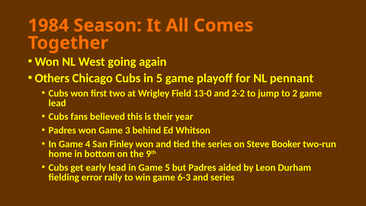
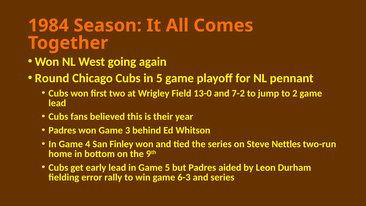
Others: Others -> Round
2-2: 2-2 -> 7-2
Booker: Booker -> Nettles
